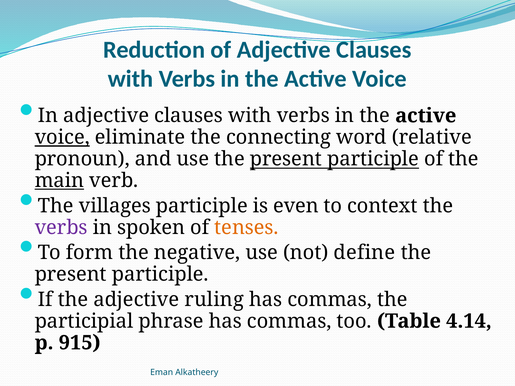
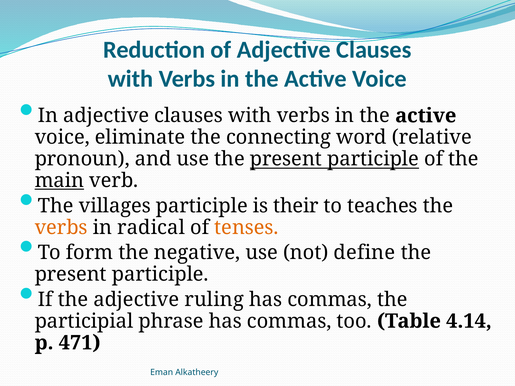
voice at (62, 137) underline: present -> none
even: even -> their
context: context -> teaches
verbs at (61, 228) colour: purple -> orange
spoken: spoken -> radical
915: 915 -> 471
